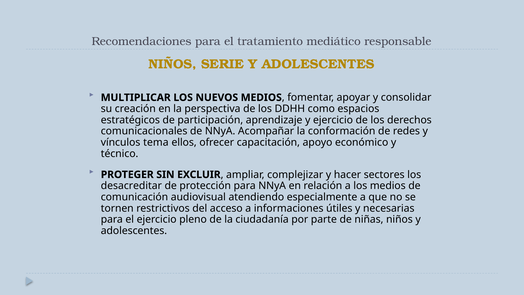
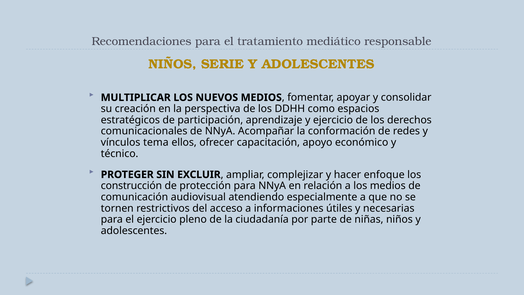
sectores: sectores -> enfoque
desacreditar: desacreditar -> construcción
